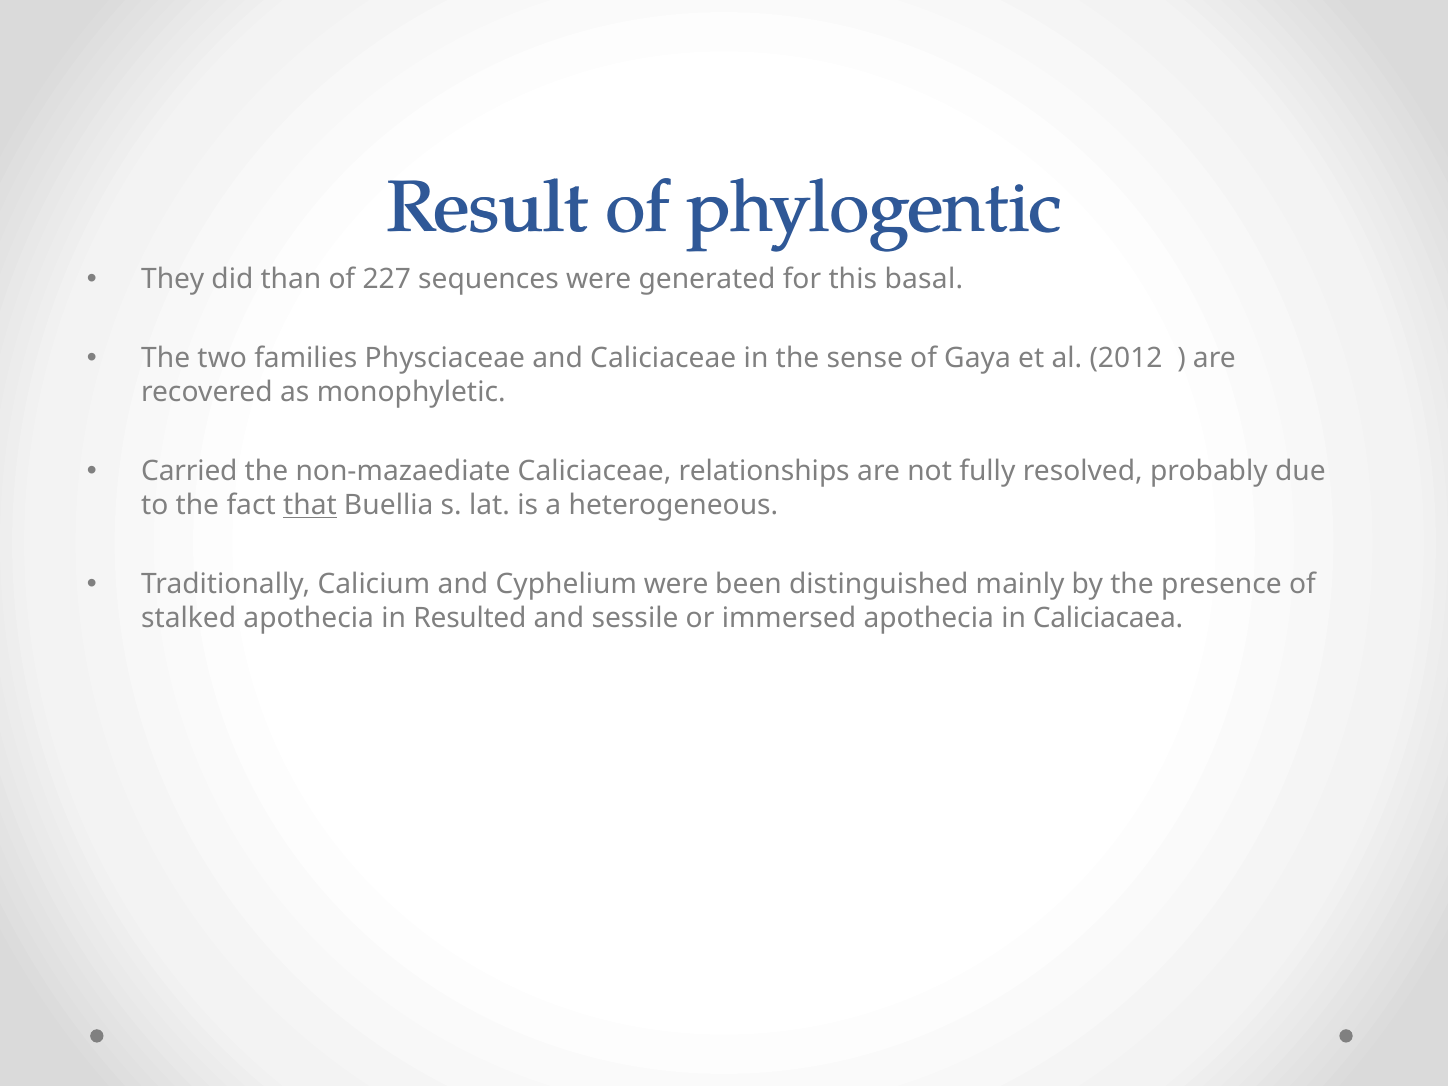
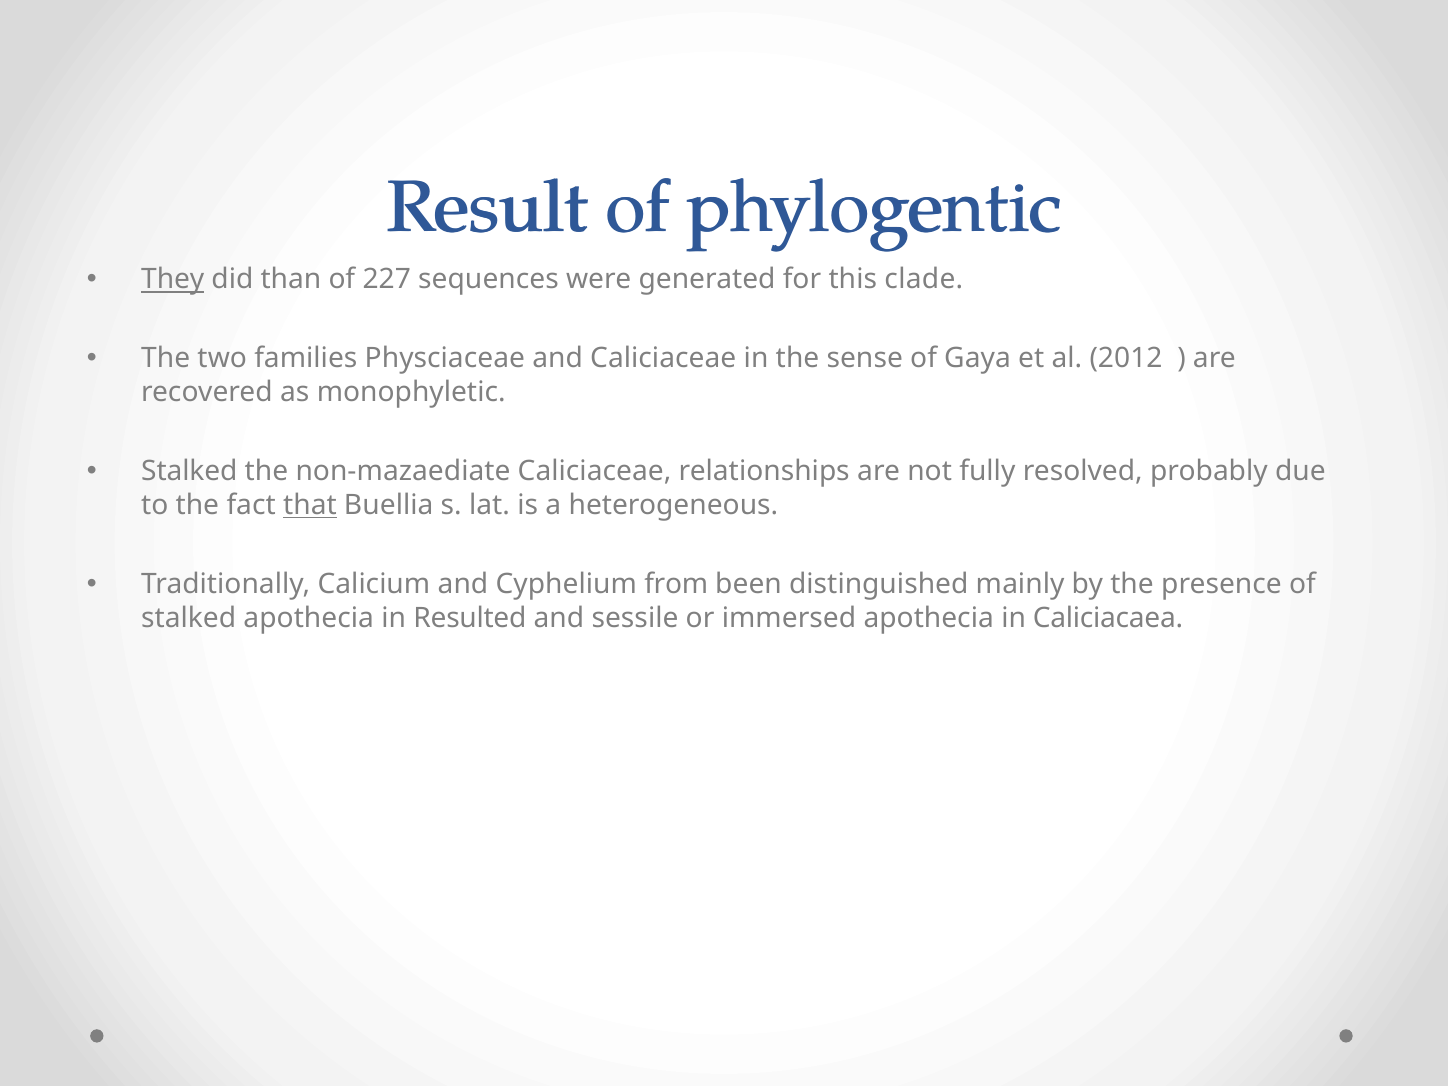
They underline: none -> present
basal: basal -> clade
Carried at (189, 471): Carried -> Stalked
Cyphelium were: were -> from
